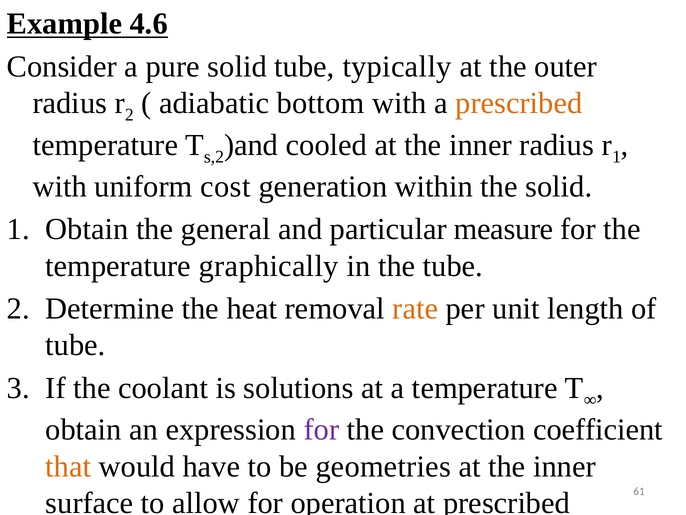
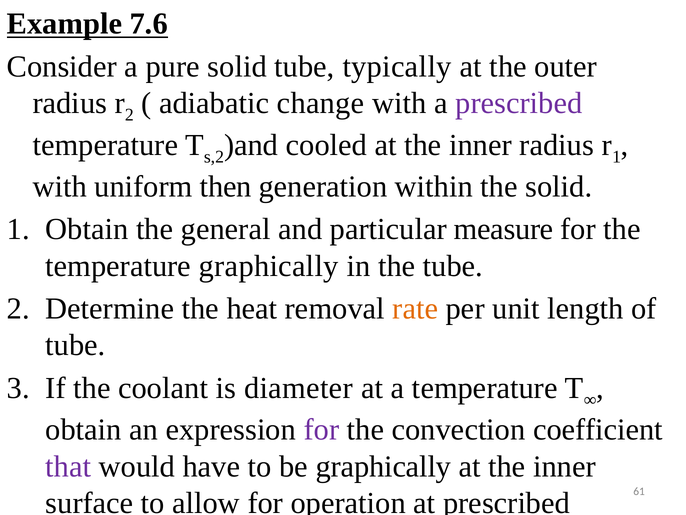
4.6: 4.6 -> 7.6
bottom: bottom -> change
prescribed at (519, 103) colour: orange -> purple
cost: cost -> then
solutions: solutions -> diameter
that colour: orange -> purple
be geometries: geometries -> graphically
